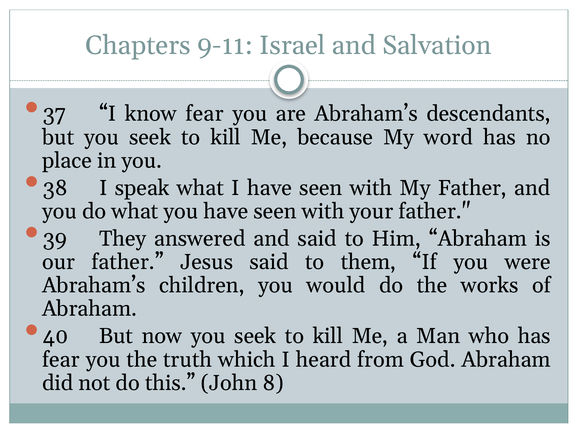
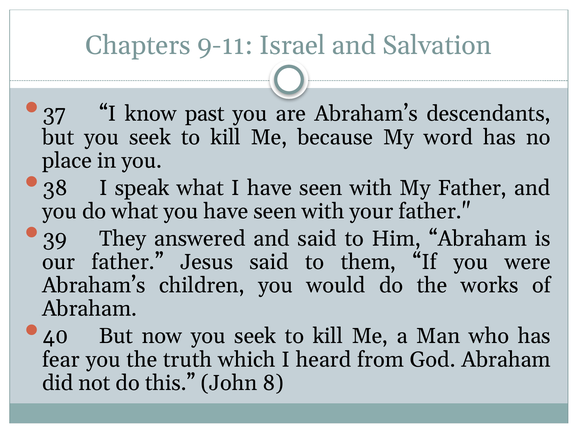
know fear: fear -> past
